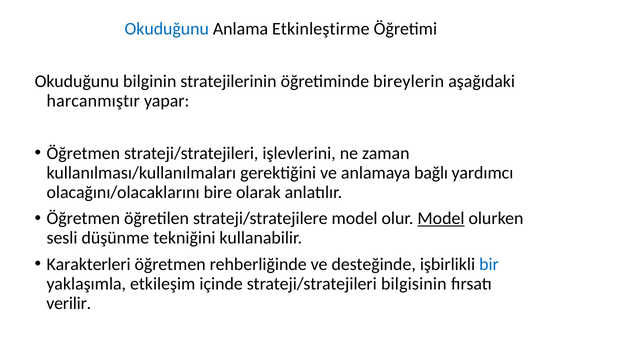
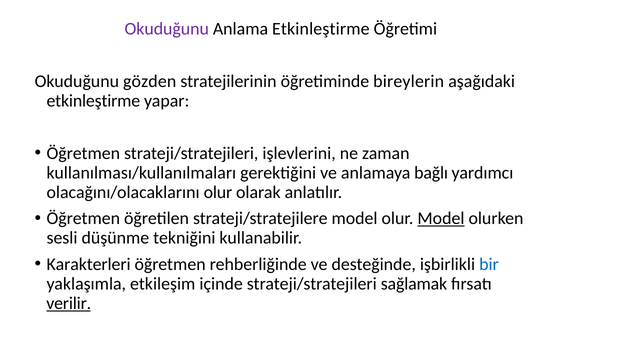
Okuduğunu at (167, 29) colour: blue -> purple
bilginin: bilginin -> gözden
harcanmıştır at (93, 101): harcanmıştır -> etkinleştirme
olacağını/olacaklarını bire: bire -> olur
bilgisinin: bilgisinin -> sağlamak
verilir underline: none -> present
